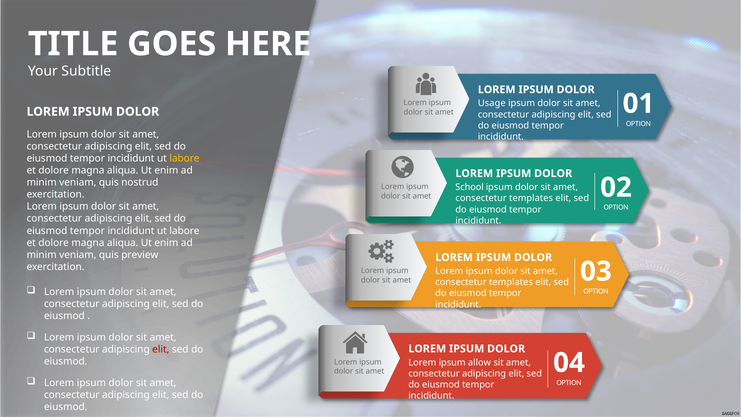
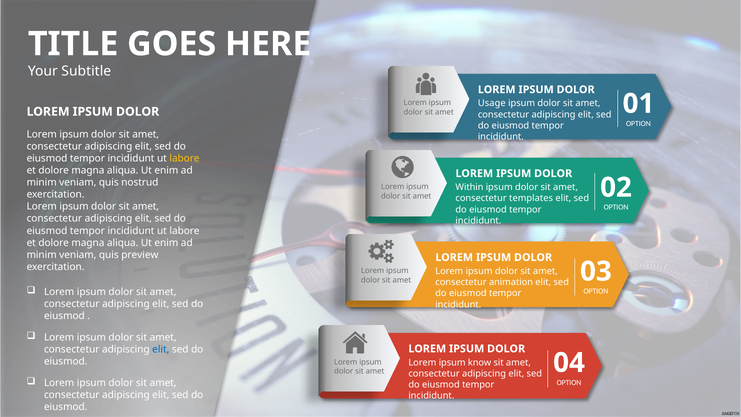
School: School -> Within
templates at (511, 282): templates -> animation
elit at (161, 349) colour: red -> blue
allow: allow -> know
